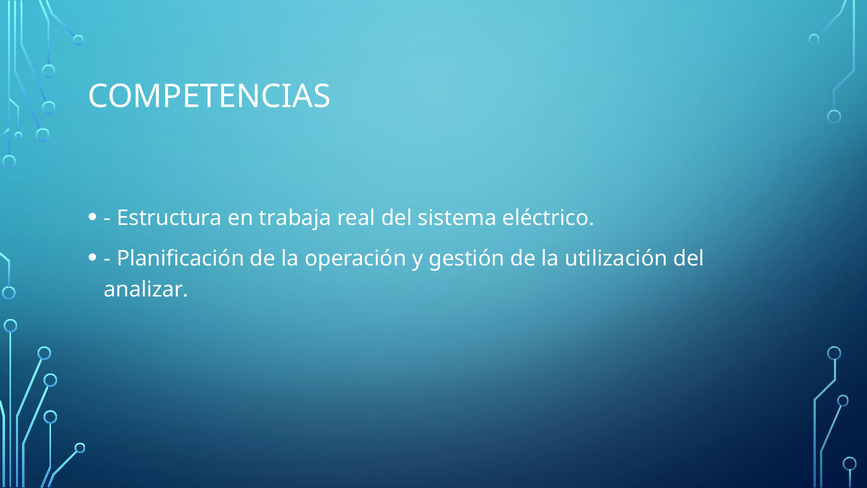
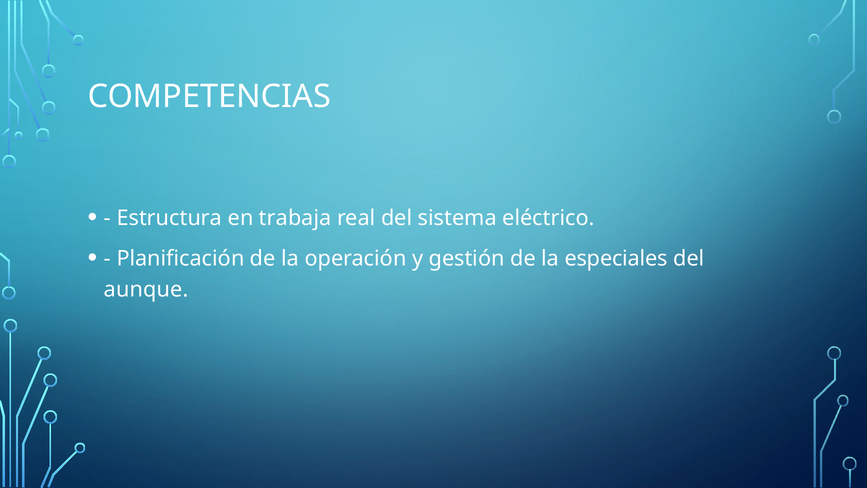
utilización: utilización -> especiales
analizar: analizar -> aunque
